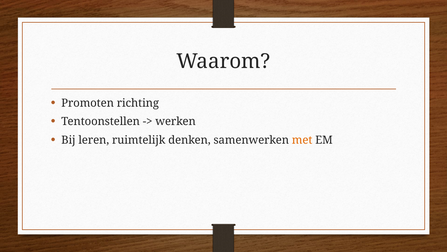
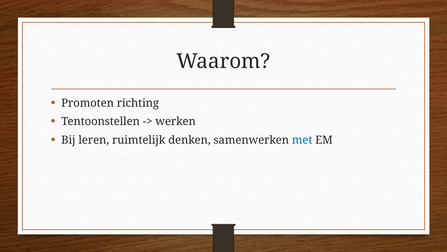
met colour: orange -> blue
